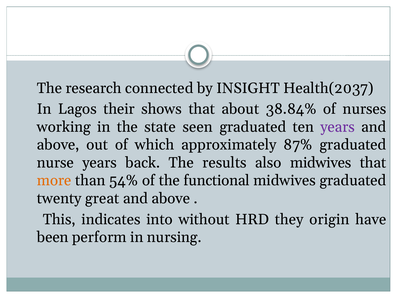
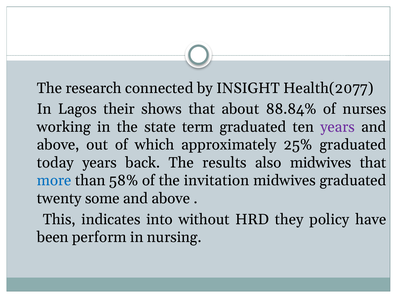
Health(2037: Health(2037 -> Health(2077
38.84%: 38.84% -> 88.84%
seen: seen -> term
87%: 87% -> 25%
nurse: nurse -> today
more colour: orange -> blue
54%: 54% -> 58%
functional: functional -> invitation
great: great -> some
origin: origin -> policy
